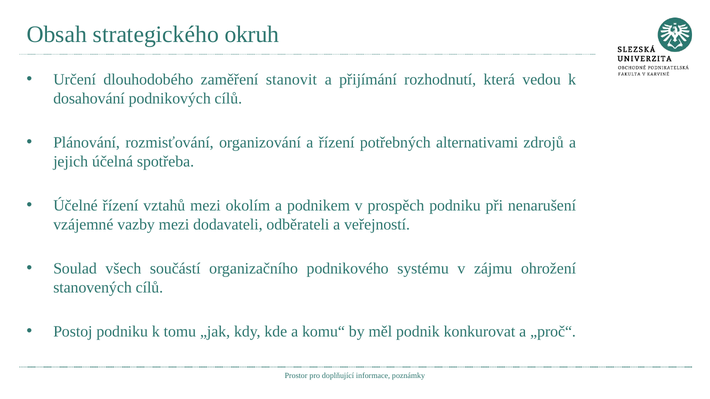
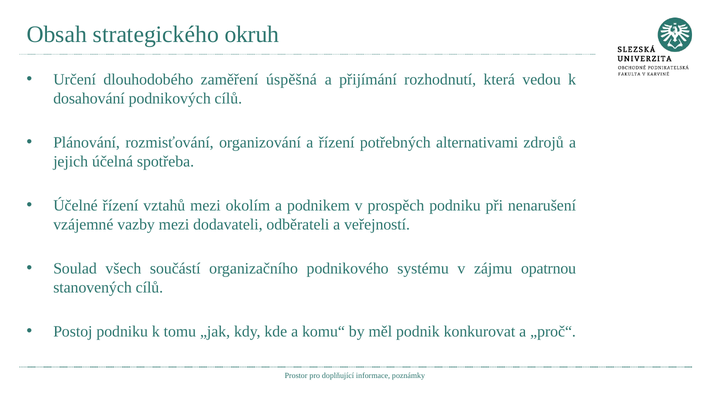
stanovit: stanovit -> úspěšná
ohrožení: ohrožení -> opatrnou
